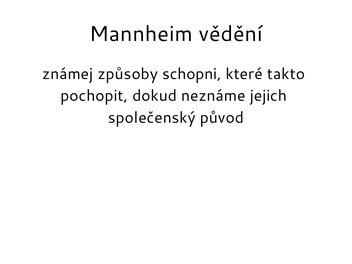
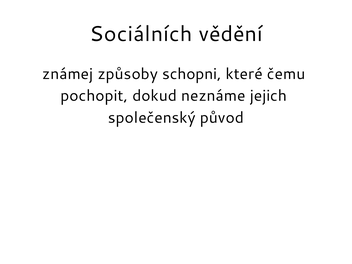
Mannheim: Mannheim -> Sociálních
takto: takto -> čemu
